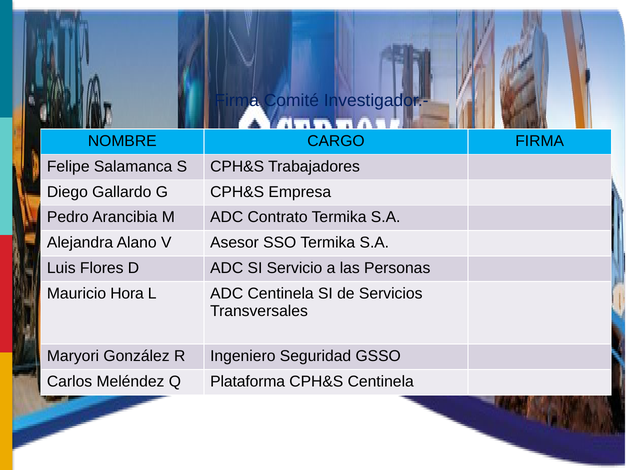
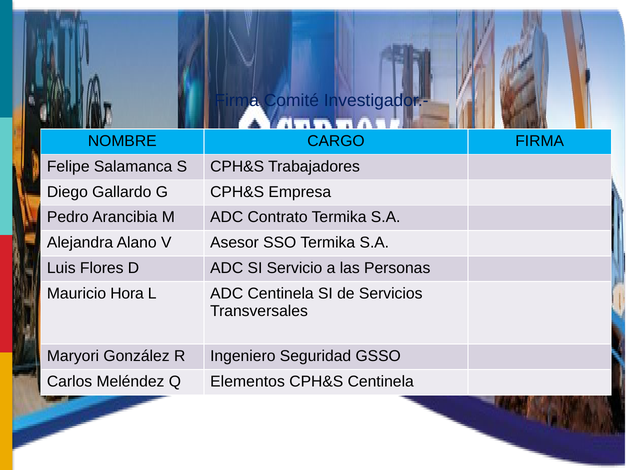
Plataforma: Plataforma -> Elementos
